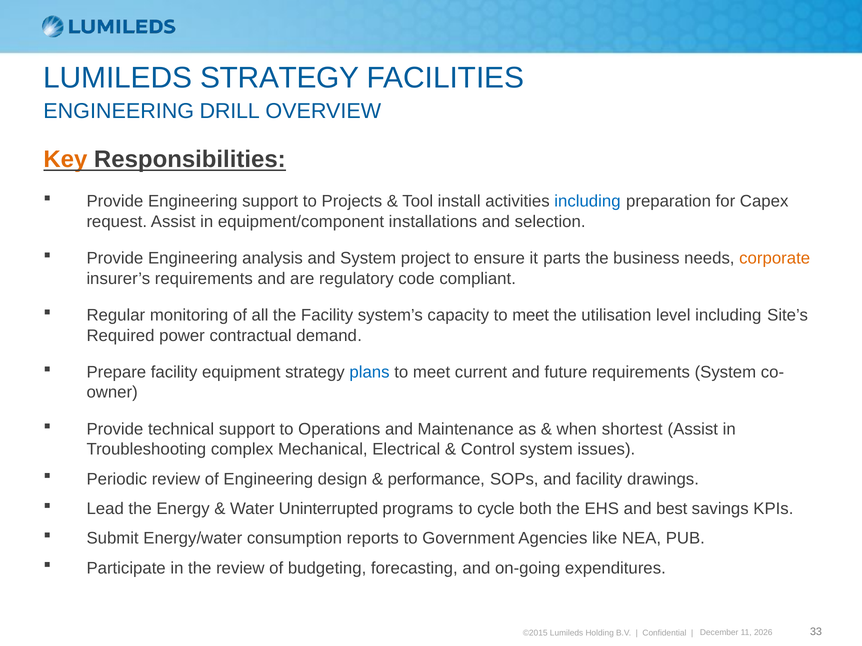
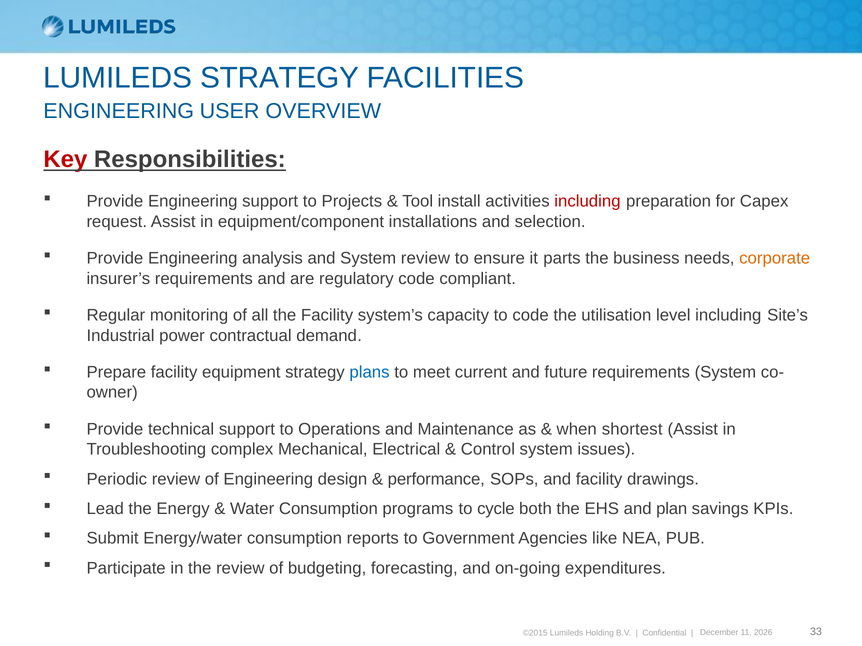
DRILL: DRILL -> USER
Key colour: orange -> red
including at (587, 202) colour: blue -> red
System project: project -> review
capacity to meet: meet -> code
Required: Required -> Industrial
Water Uninterrupted: Uninterrupted -> Consumption
best: best -> plan
